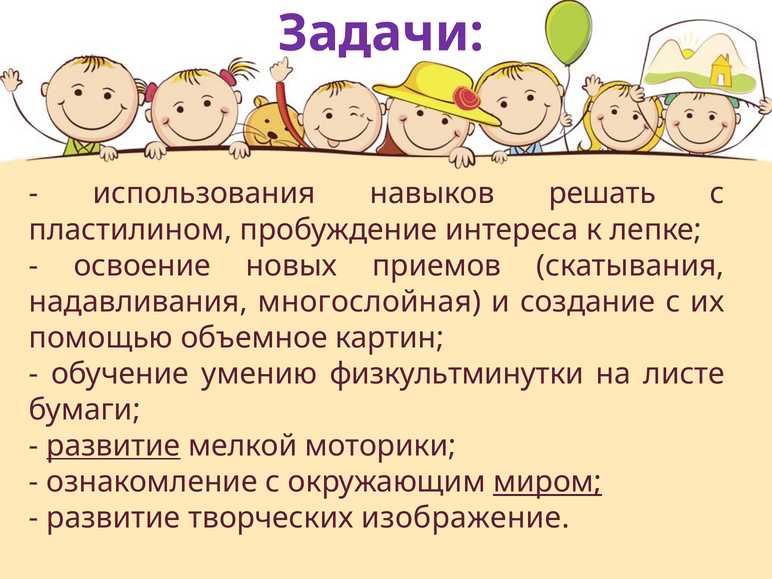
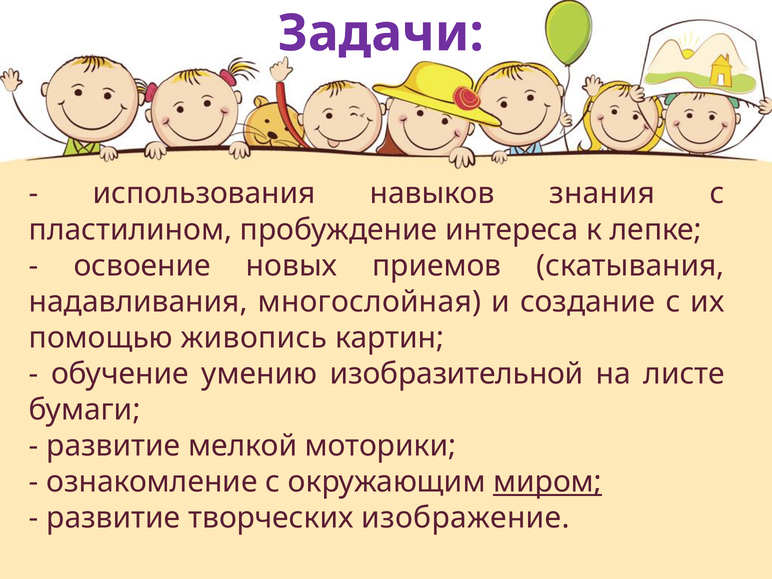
решать: решать -> знания
объемное: объемное -> живопись
физкультминутки: физкультминутки -> изобразительной
развитие at (113, 446) underline: present -> none
